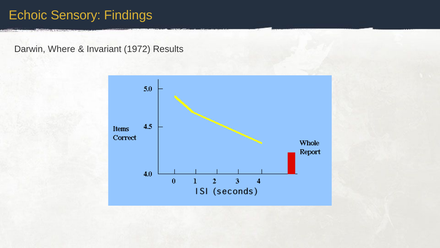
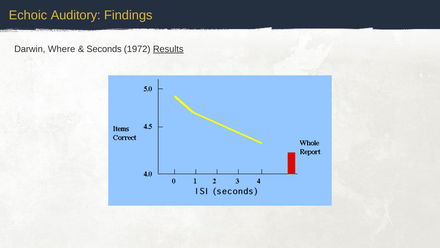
Sensory: Sensory -> Auditory
Invariant: Invariant -> Seconds
Results underline: none -> present
